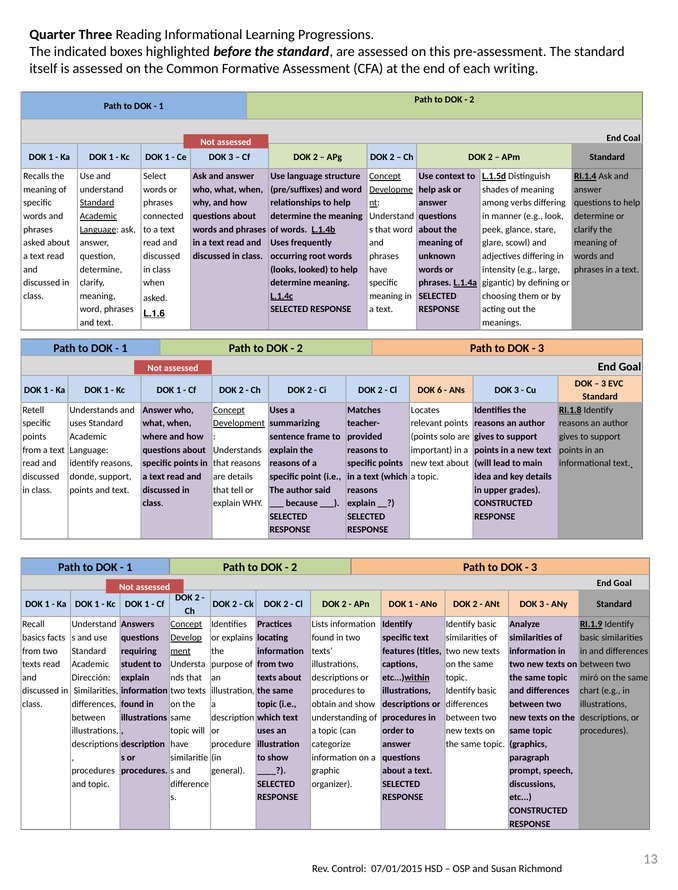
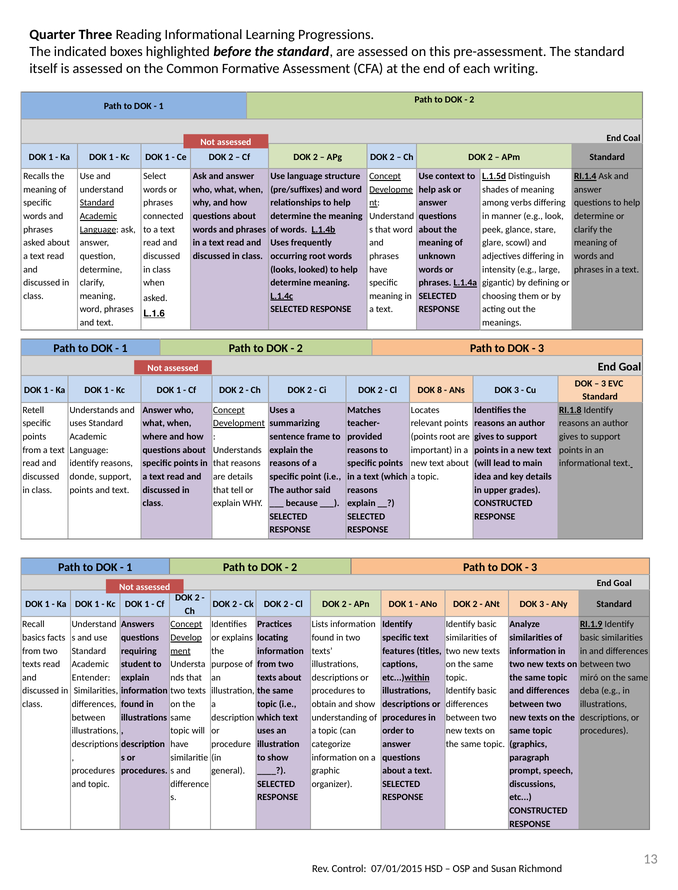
Ce DOK 3: 3 -> 2
6: 6 -> 8
points solo: solo -> root
Dirección: Dirección -> Entender
chart: chart -> deba
